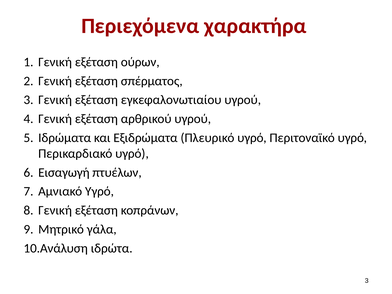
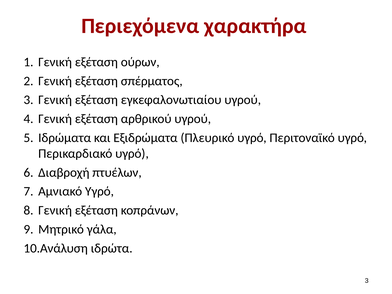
Εισαγωγή: Εισαγωγή -> Διαβροχή
